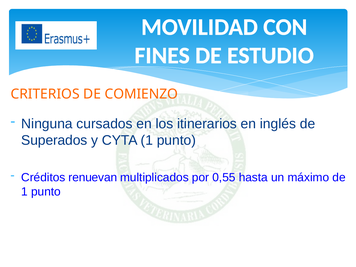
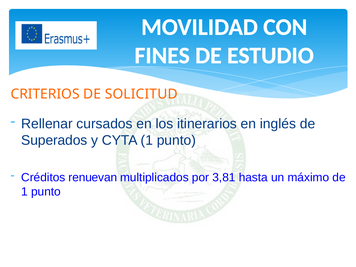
COMIENZO: COMIENZO -> SOLICITUD
Ninguna: Ninguna -> Rellenar
0,55: 0,55 -> 3,81
